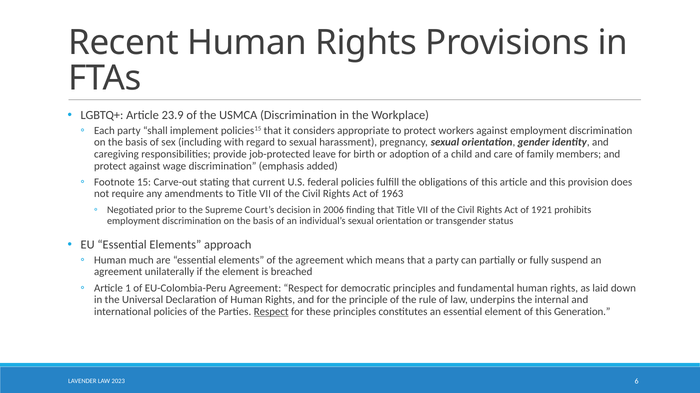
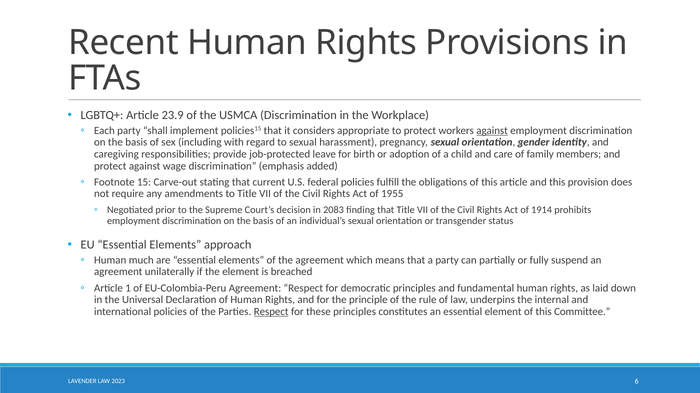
against at (492, 131) underline: none -> present
1963: 1963 -> 1955
2006: 2006 -> 2083
1921: 1921 -> 1914
Generation: Generation -> Committee
